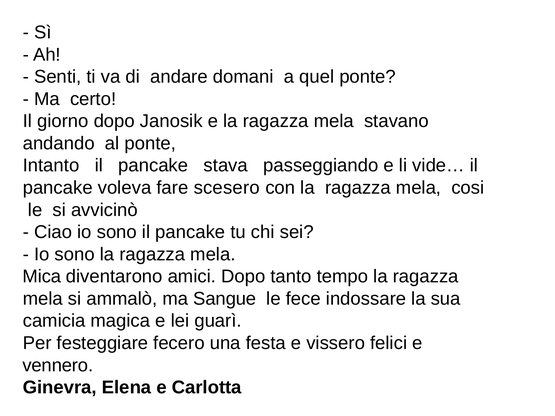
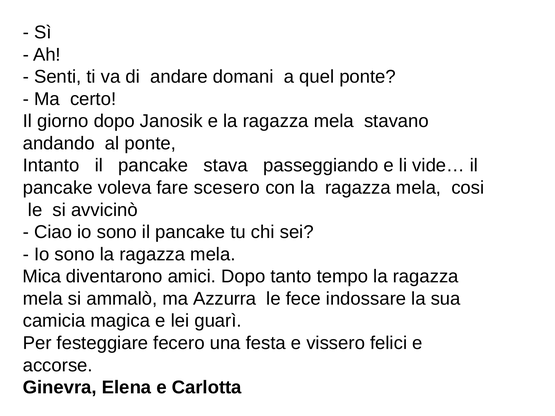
Sangue: Sangue -> Azzurra
vennero: vennero -> accorse
